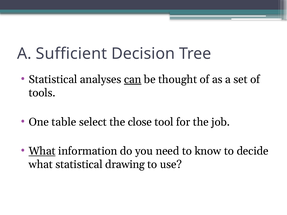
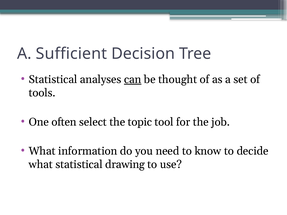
table: table -> often
close: close -> topic
What at (42, 151) underline: present -> none
